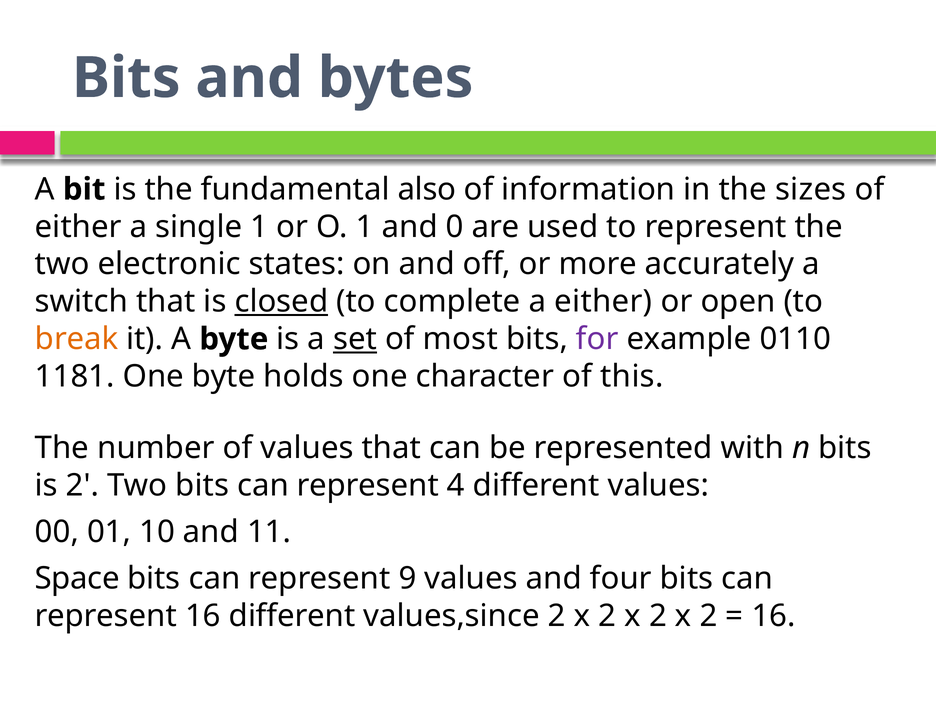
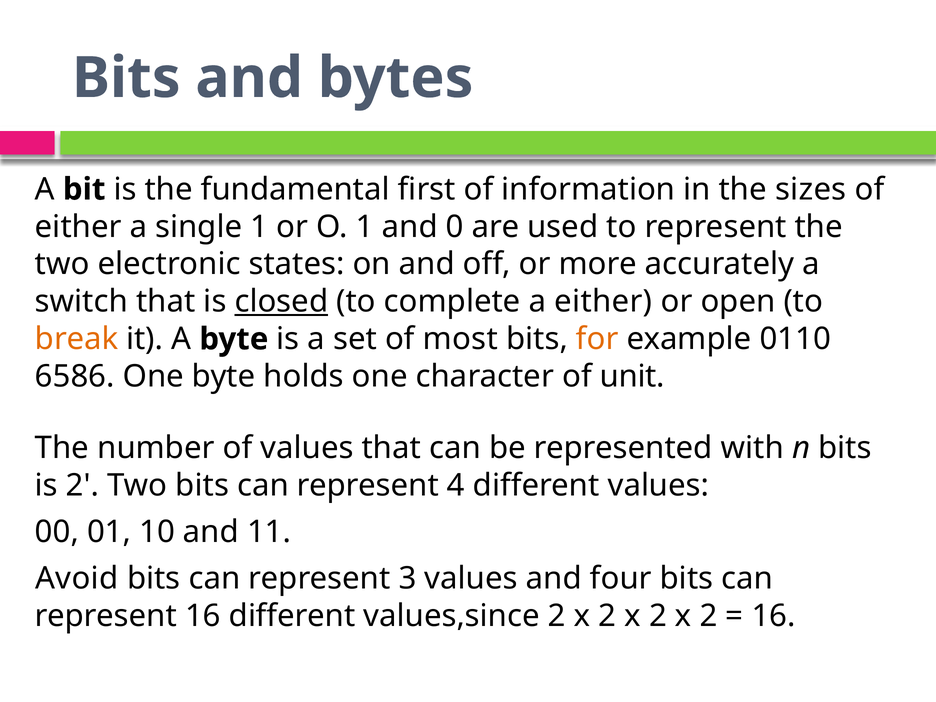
also: also -> first
set underline: present -> none
for colour: purple -> orange
1181: 1181 -> 6586
this: this -> unit
Space: Space -> Avoid
9: 9 -> 3
